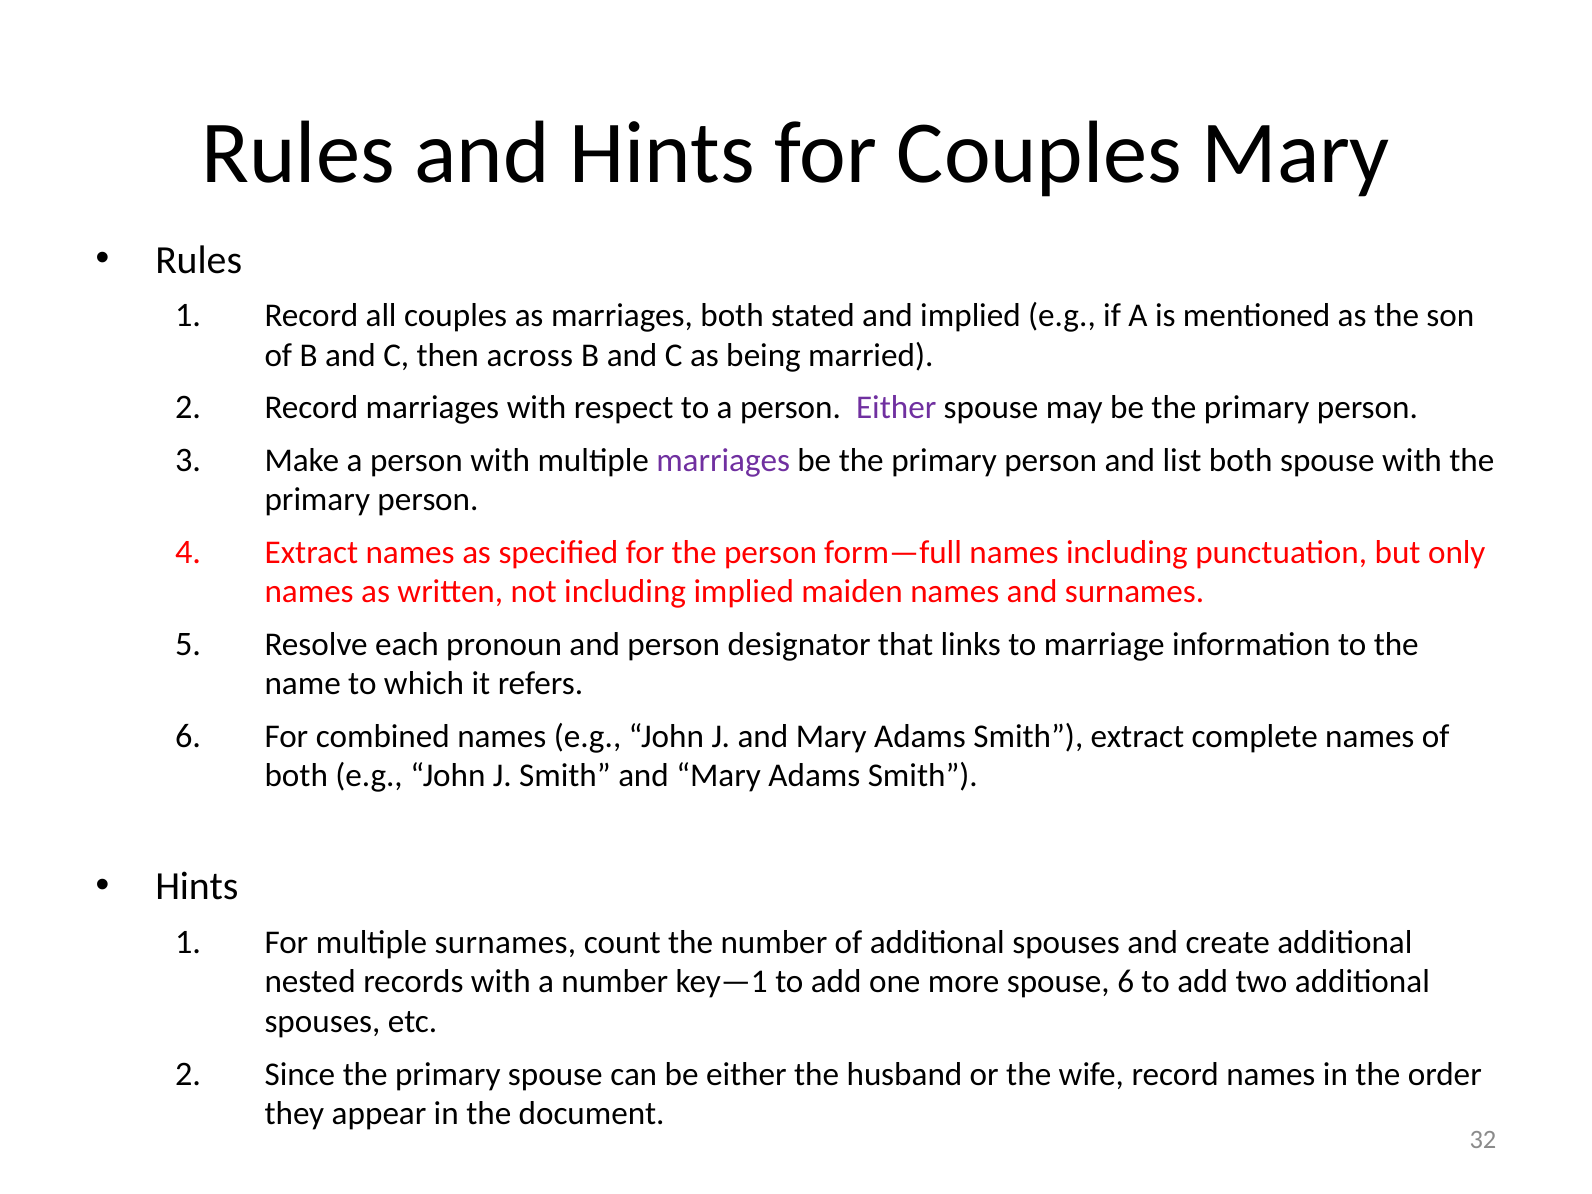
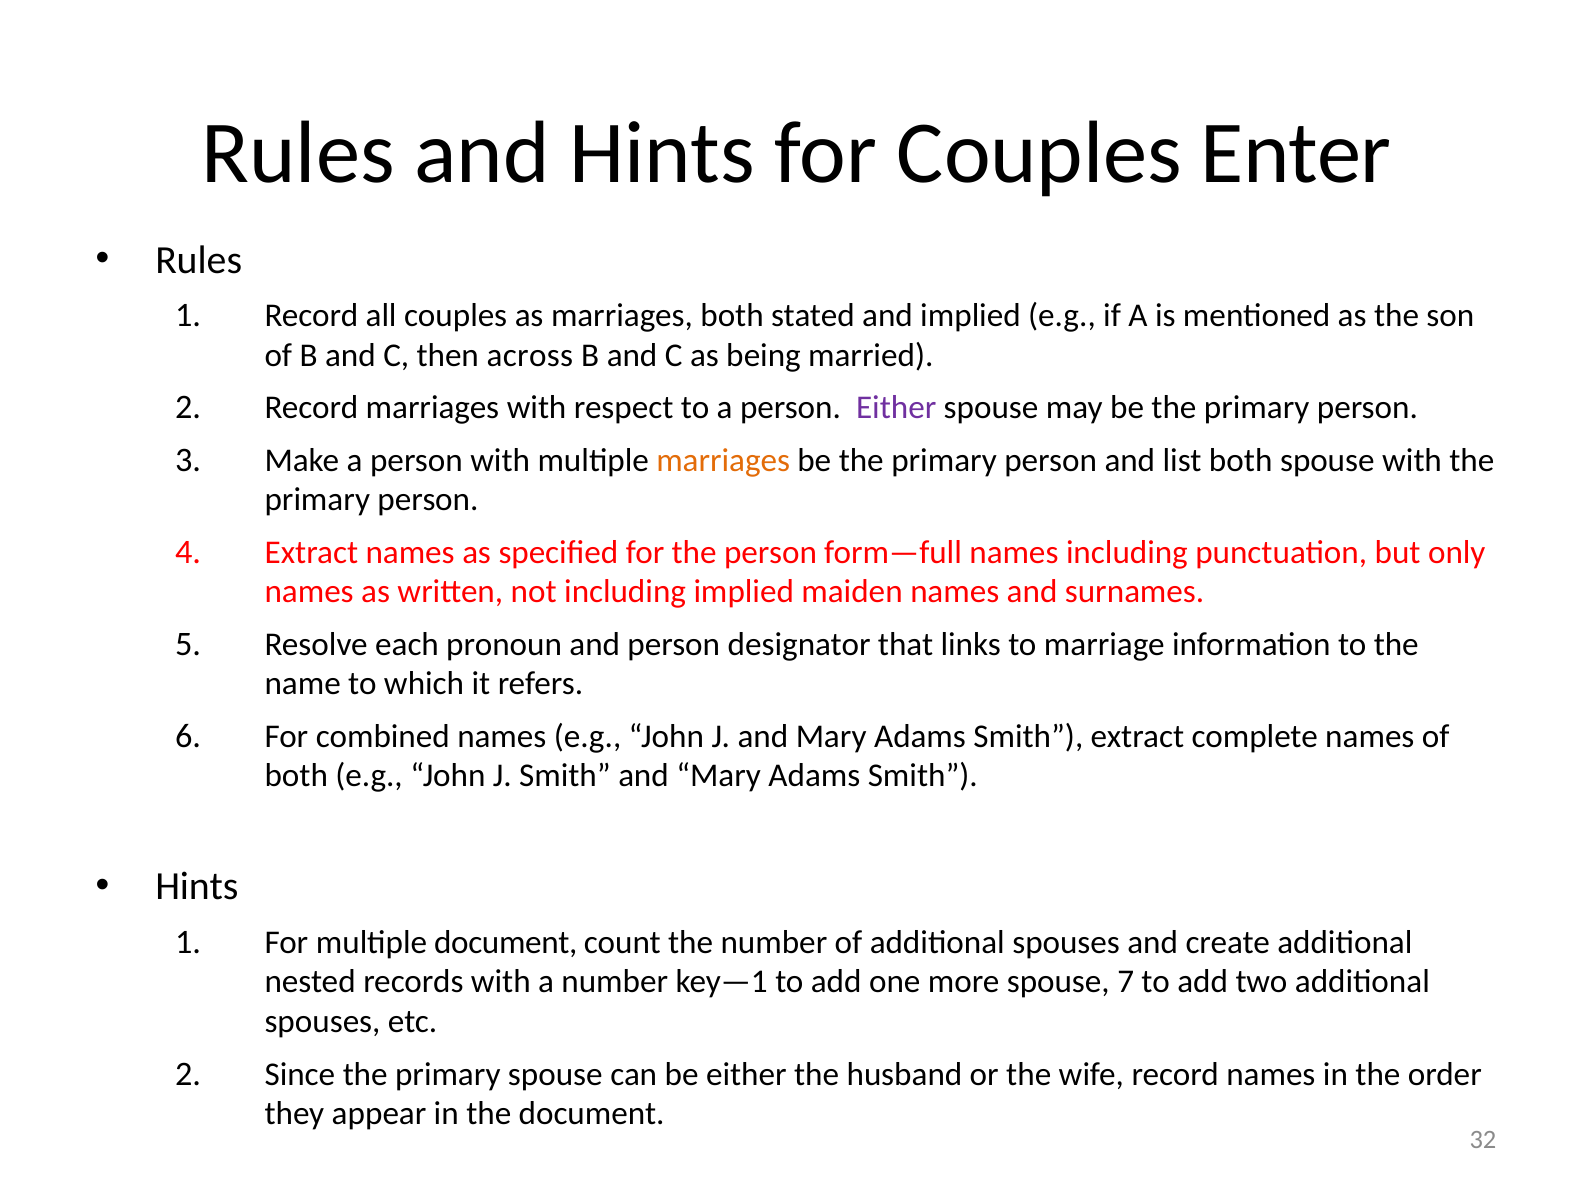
Couples Mary: Mary -> Enter
marriages at (723, 460) colour: purple -> orange
multiple surnames: surnames -> document
spouse 6: 6 -> 7
